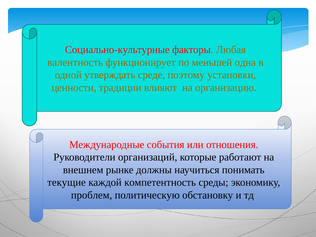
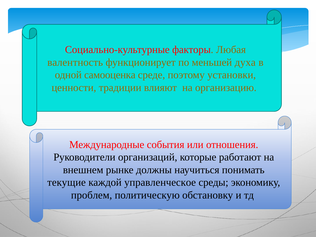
одна: одна -> духа
утверждать: утверждать -> самооценка
компетентность: компетентность -> управленческое
